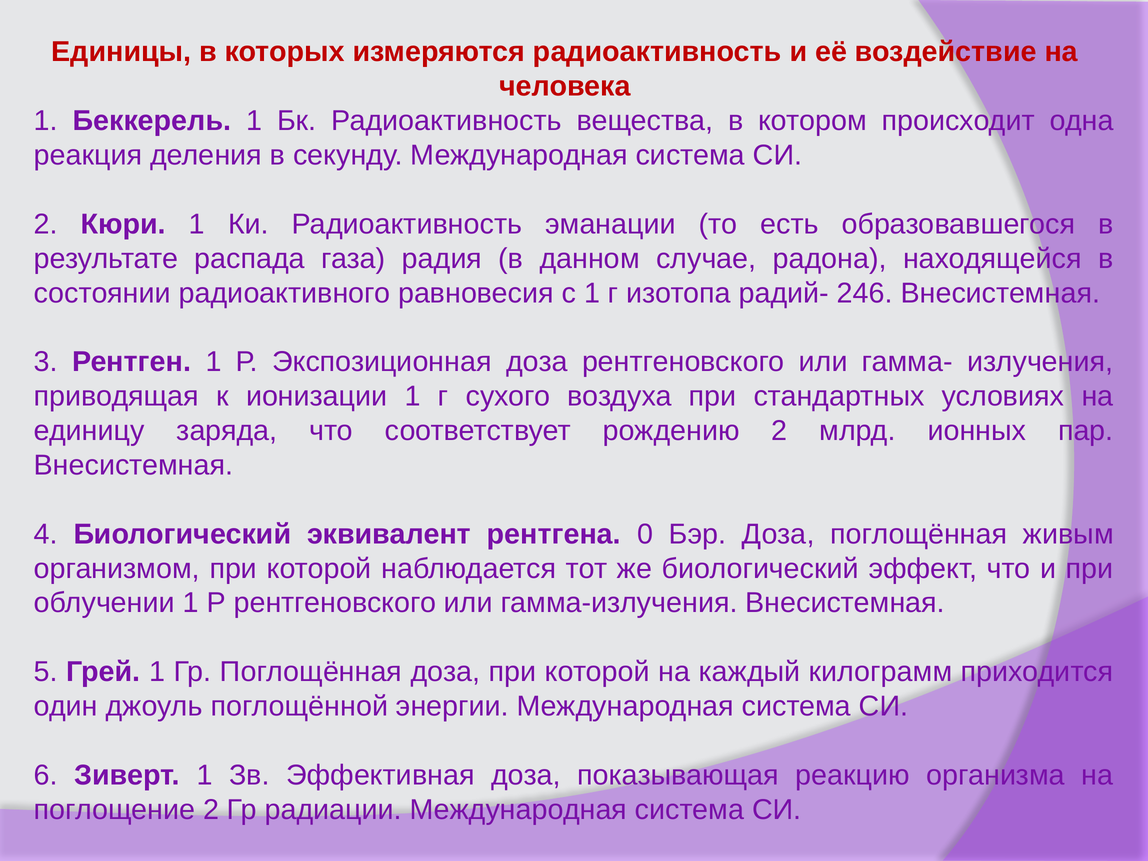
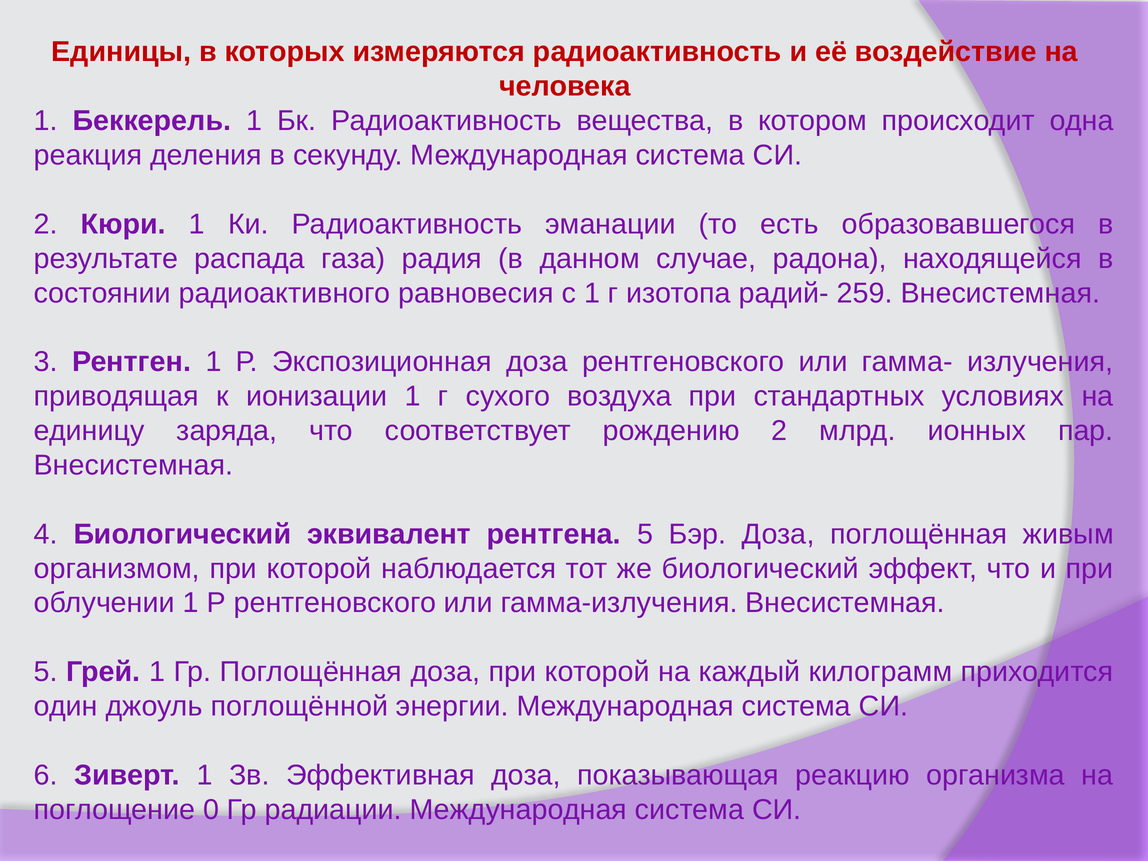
246: 246 -> 259
рентгена 0: 0 -> 5
поглощение 2: 2 -> 0
